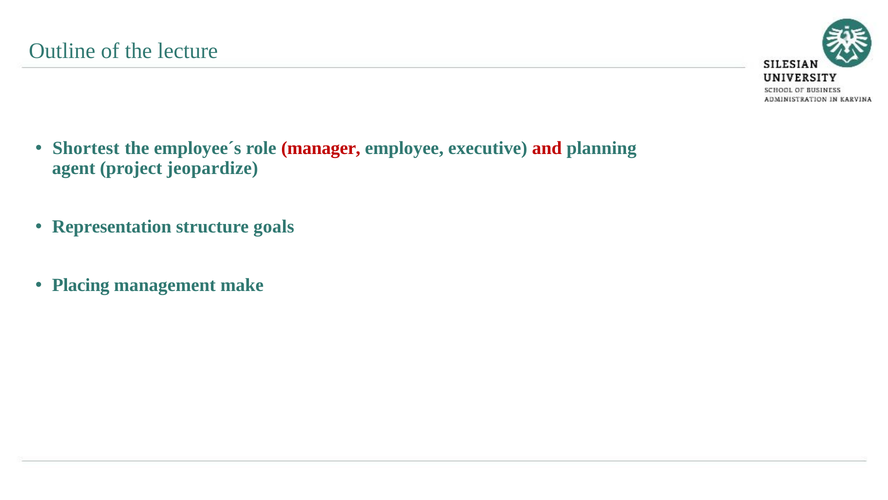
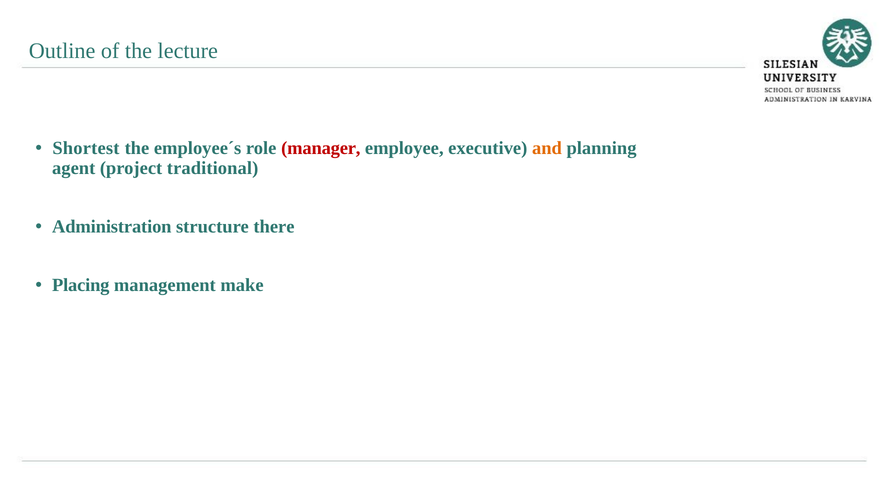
and colour: red -> orange
jeopardize: jeopardize -> traditional
Representation: Representation -> Administration
goals: goals -> there
